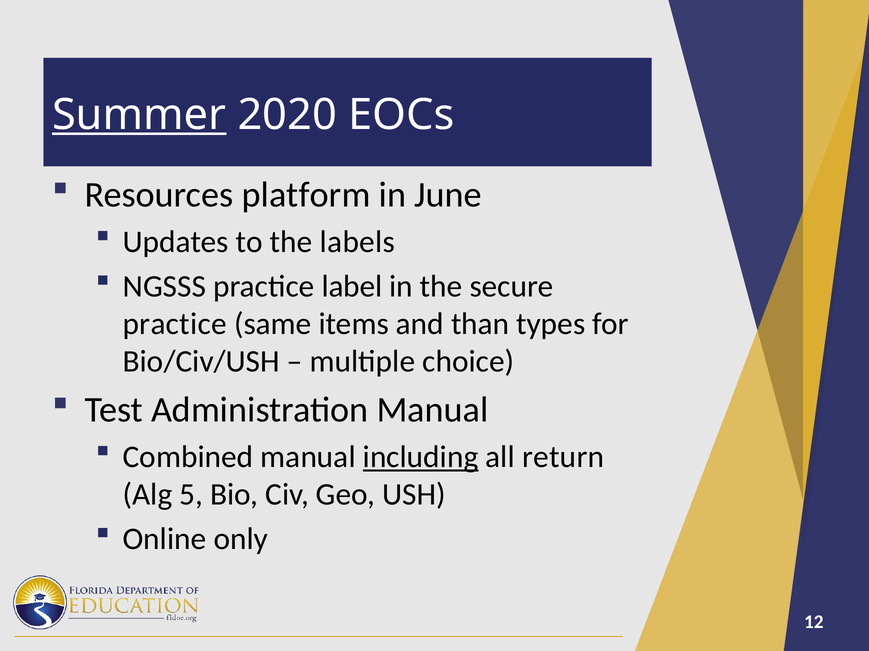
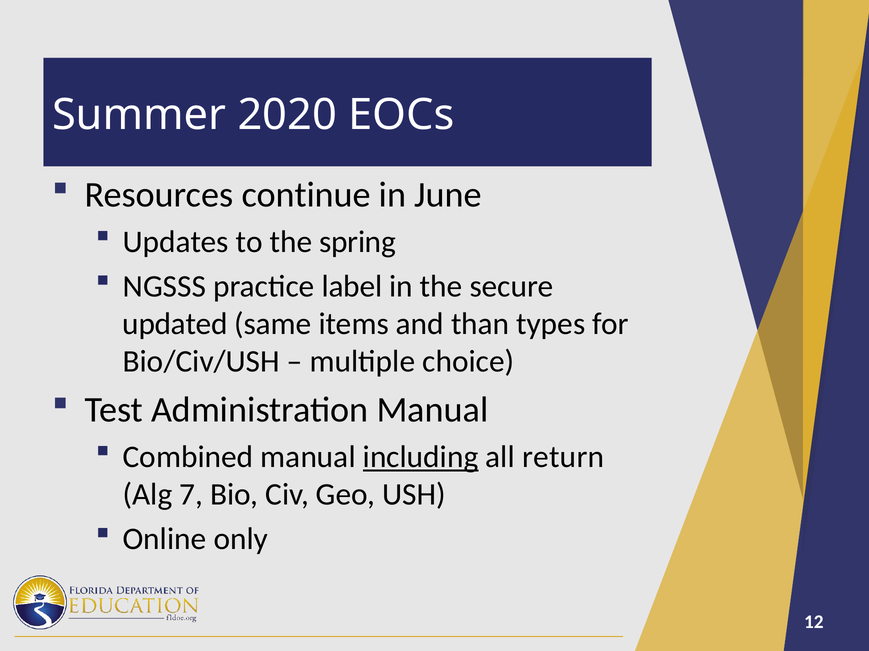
Summer underline: present -> none
platform: platform -> continue
labels: labels -> spring
practice at (175, 324): practice -> updated
5: 5 -> 7
